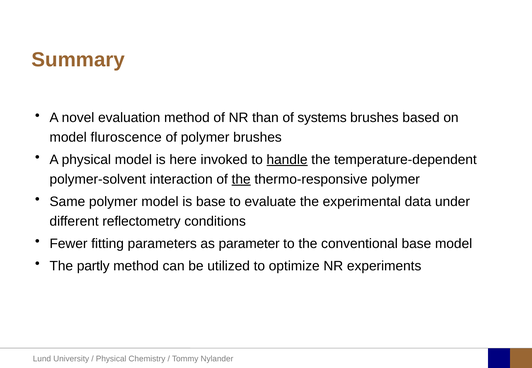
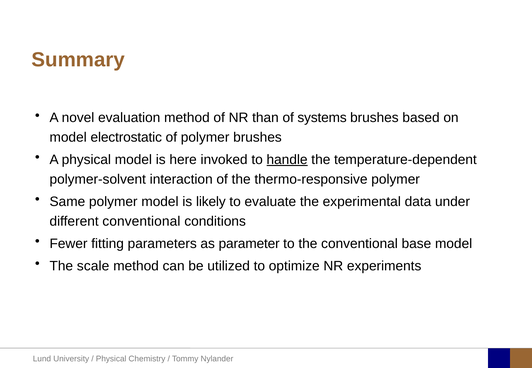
fluroscence: fluroscence -> electrostatic
the at (241, 179) underline: present -> none
is base: base -> likely
different reflectometry: reflectometry -> conventional
partly: partly -> scale
